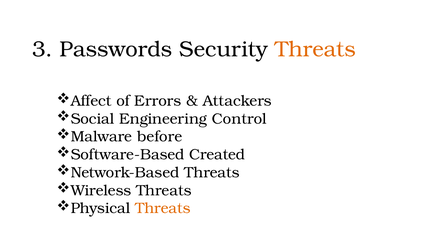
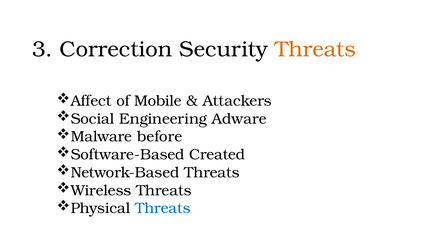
Passwords: Passwords -> Correction
Errors: Errors -> Mobile
Control: Control -> Adware
Threats at (163, 208) colour: orange -> blue
